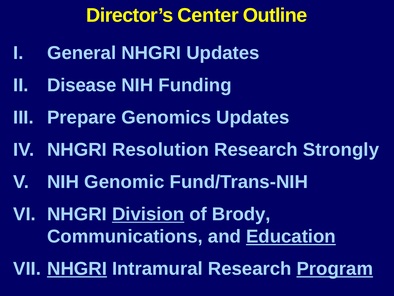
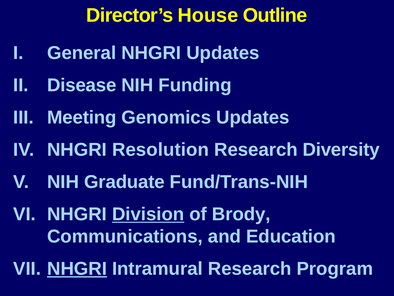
Center: Center -> House
Prepare: Prepare -> Meeting
Strongly: Strongly -> Diversity
Genomic: Genomic -> Graduate
Education underline: present -> none
Program underline: present -> none
